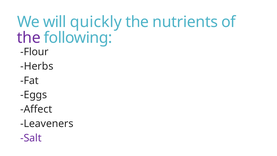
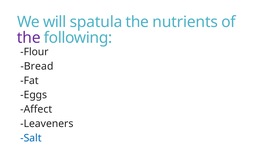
quickly: quickly -> spatula
Herbs: Herbs -> Bread
Salt colour: purple -> blue
